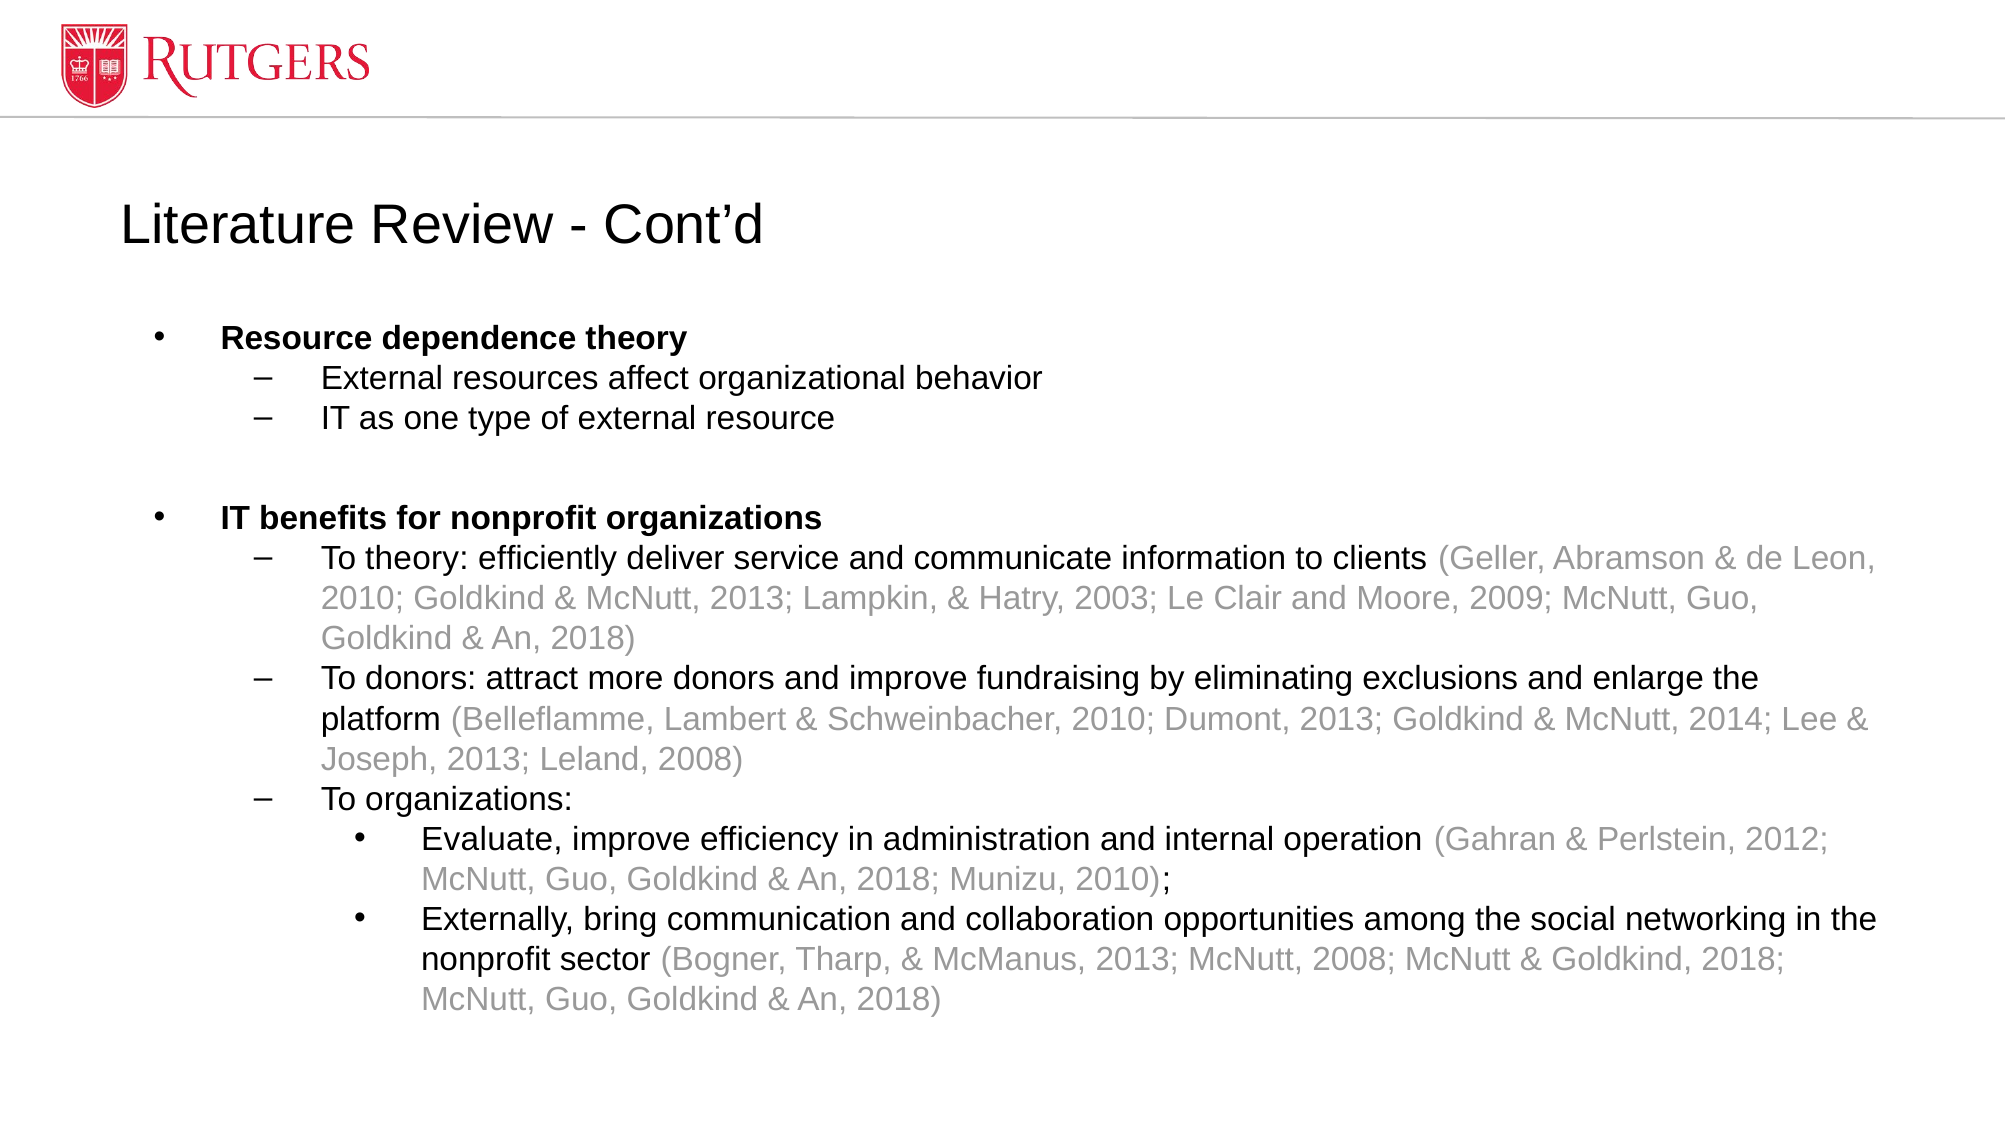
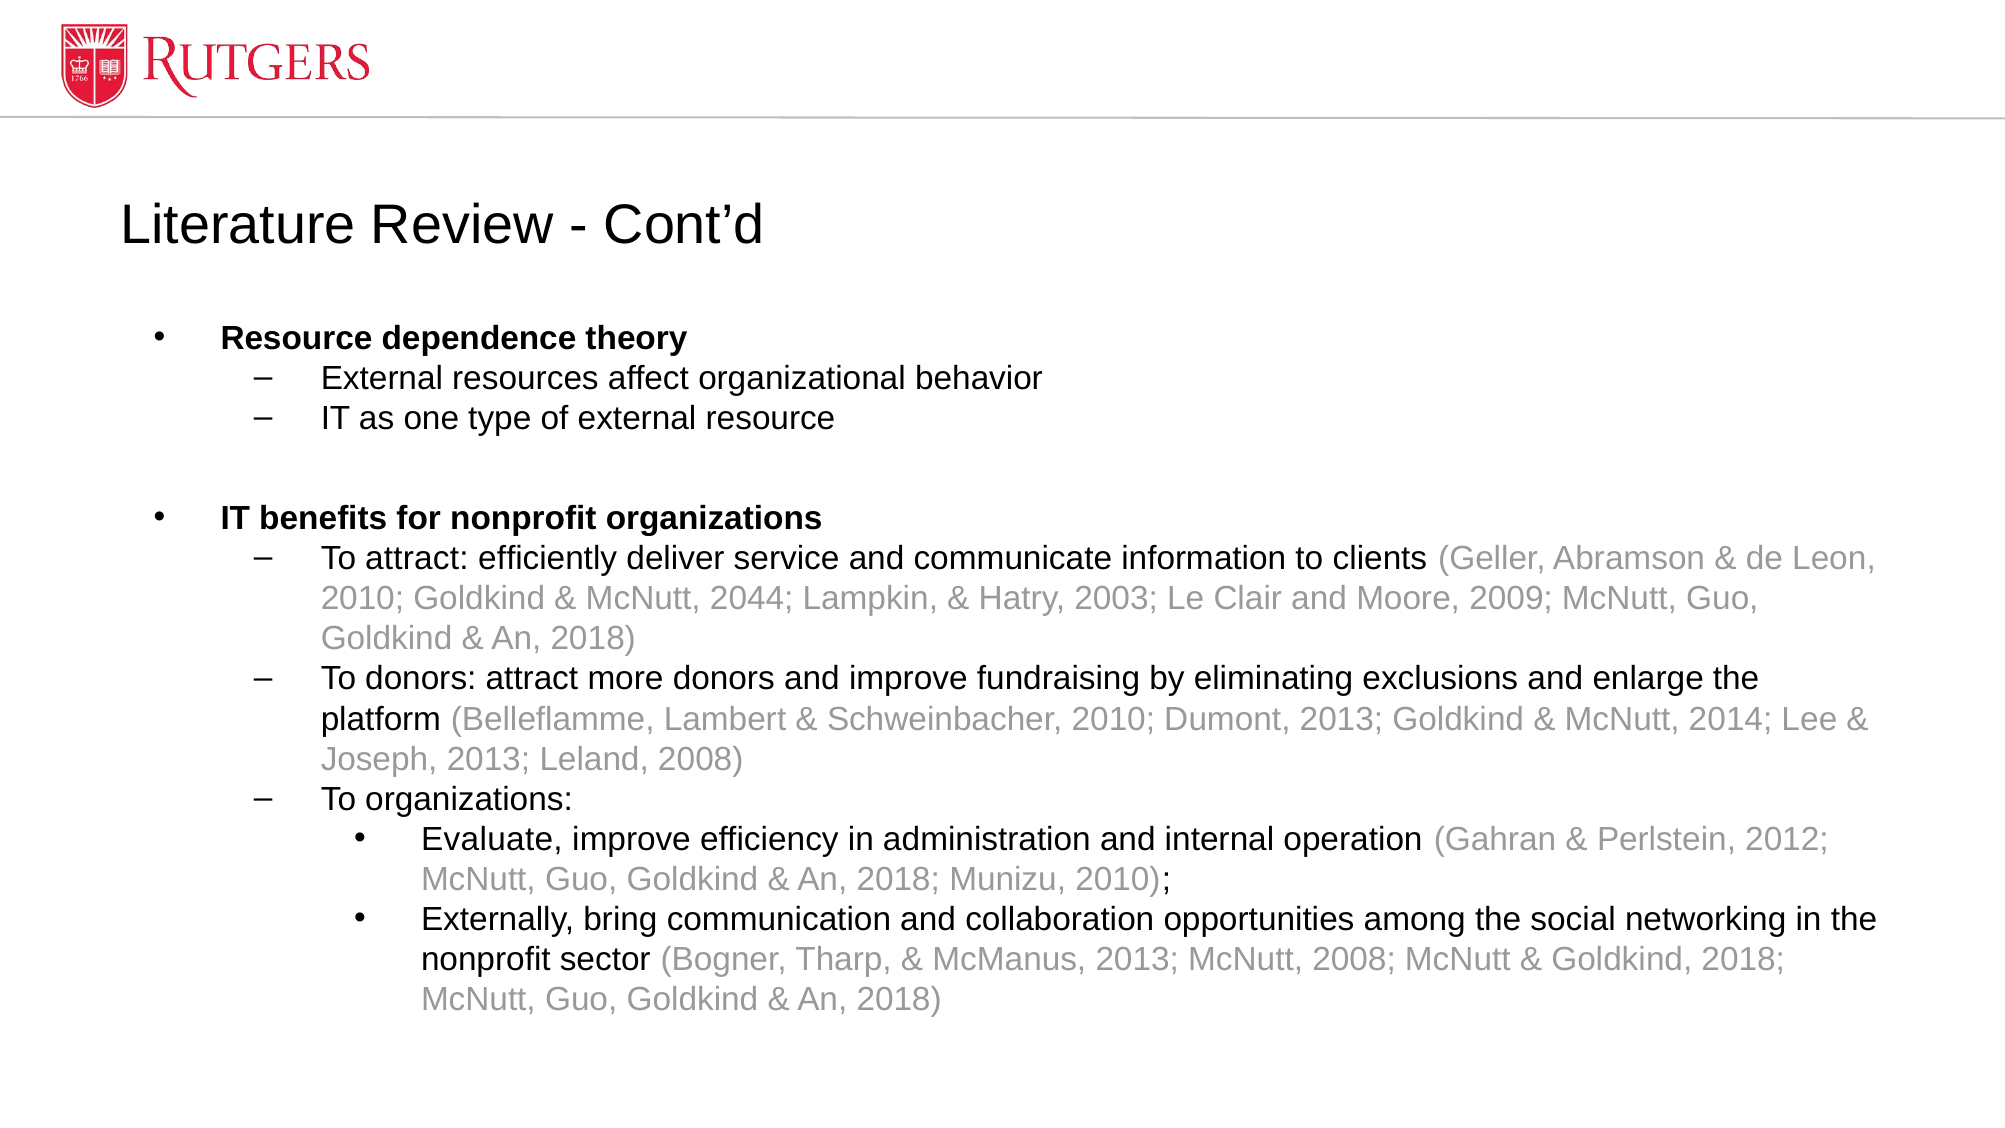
To theory: theory -> attract
McNutt 2013: 2013 -> 2044
